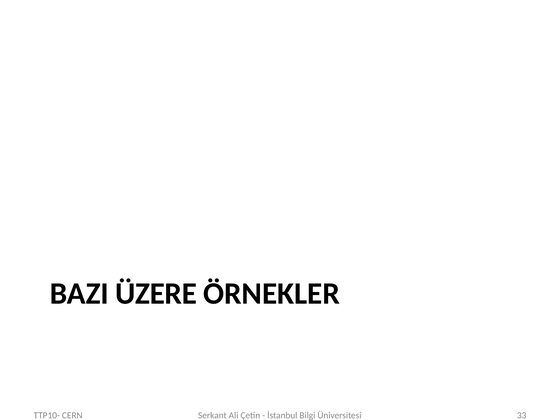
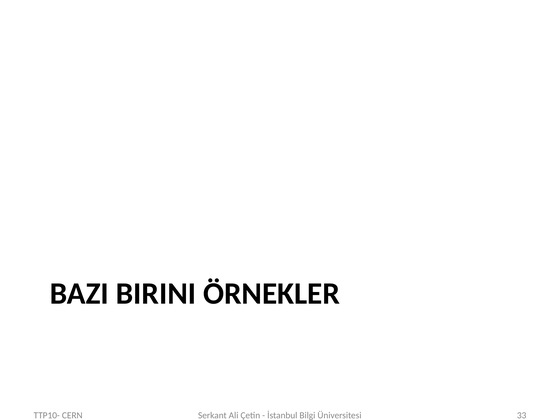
ÜZERE: ÜZERE -> BIRINI
